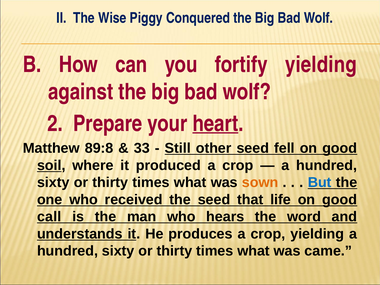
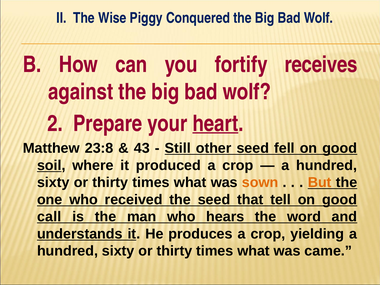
fortify yielding: yielding -> receives
89:8: 89:8 -> 23:8
33: 33 -> 43
But colour: blue -> orange
life: life -> tell
